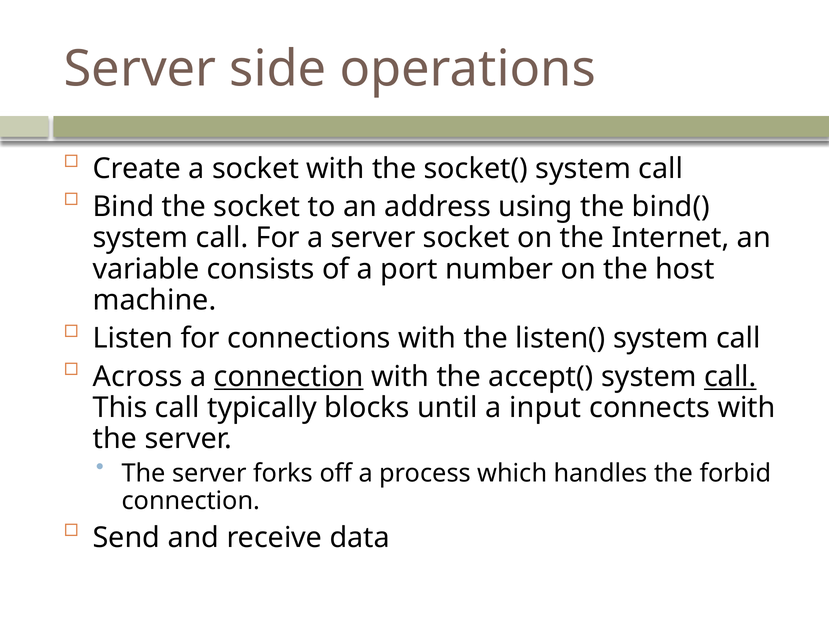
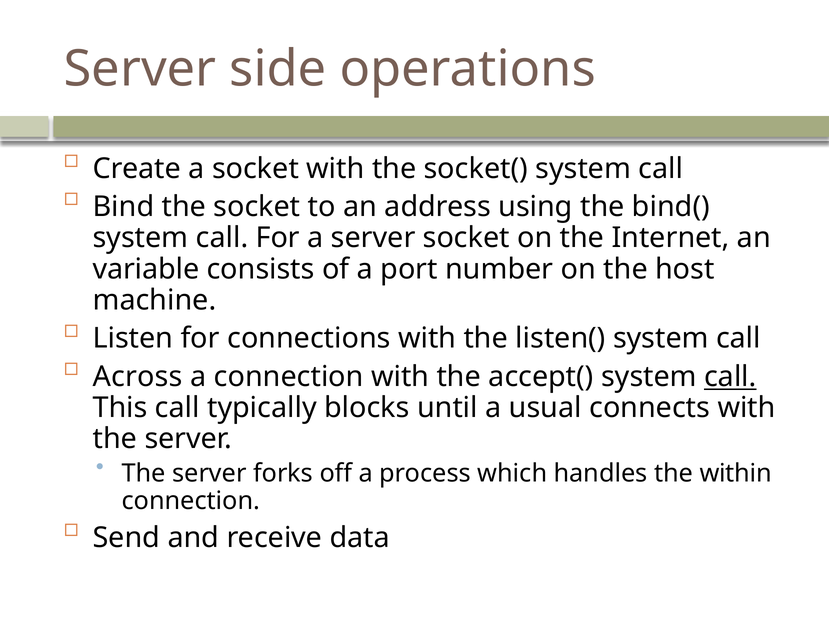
connection at (289, 377) underline: present -> none
input: input -> usual
forbid: forbid -> within
